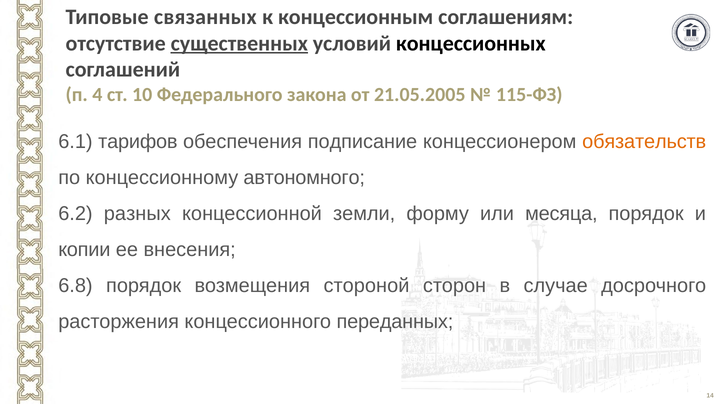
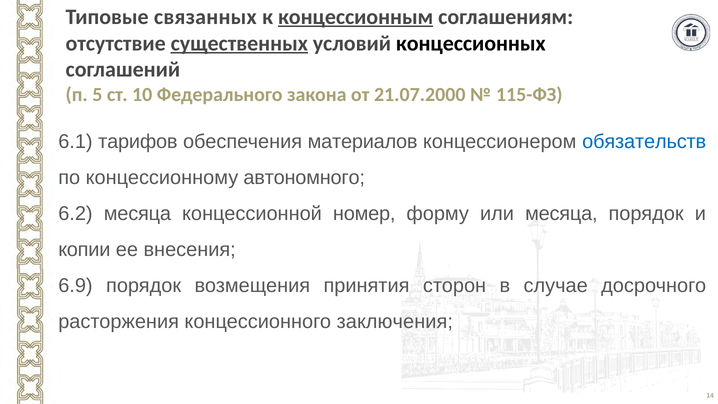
концессионным underline: none -> present
4: 4 -> 5
21.05.2005: 21.05.2005 -> 21.07.2000
подписание: подписание -> материалов
обязательств colour: orange -> blue
6.2 разных: разных -> месяца
земли: земли -> номер
6.8: 6.8 -> 6.9
стороной: стороной -> принятия
переданных: переданных -> заключения
